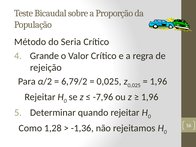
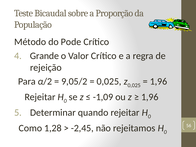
Seria: Seria -> Pode
6,79/2: 6,79/2 -> 9,05/2
-7,96: -7,96 -> -1,09
-1,36: -1,36 -> -2,45
